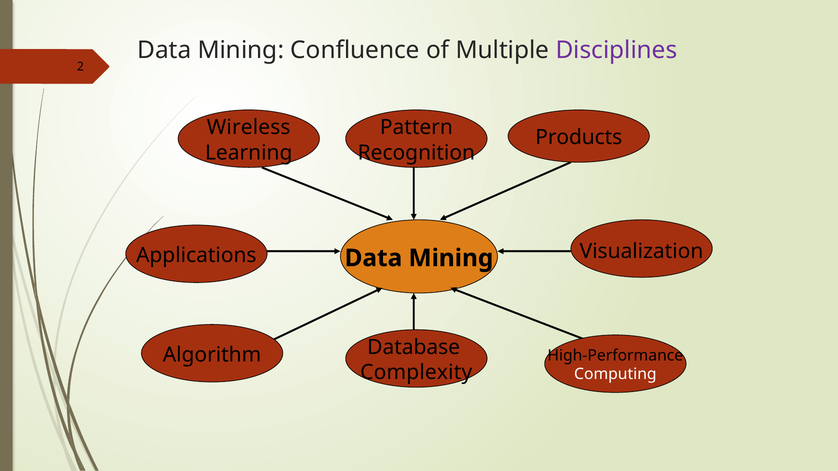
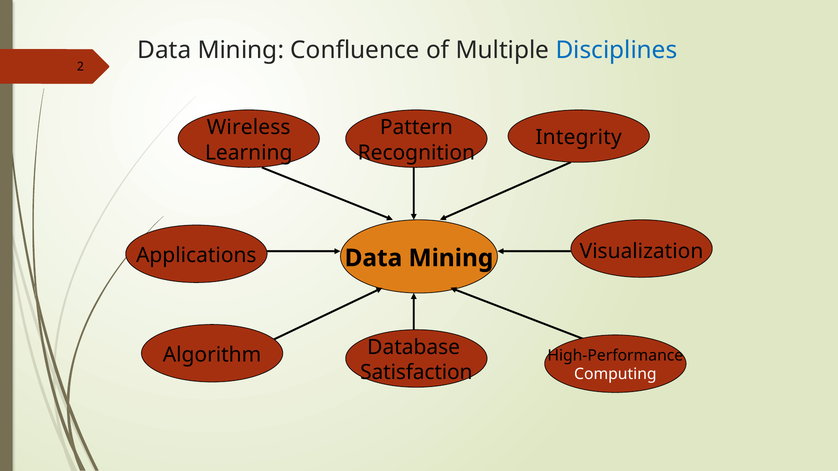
Disciplines colour: purple -> blue
Products: Products -> Integrity
Complexity: Complexity -> Satisfaction
